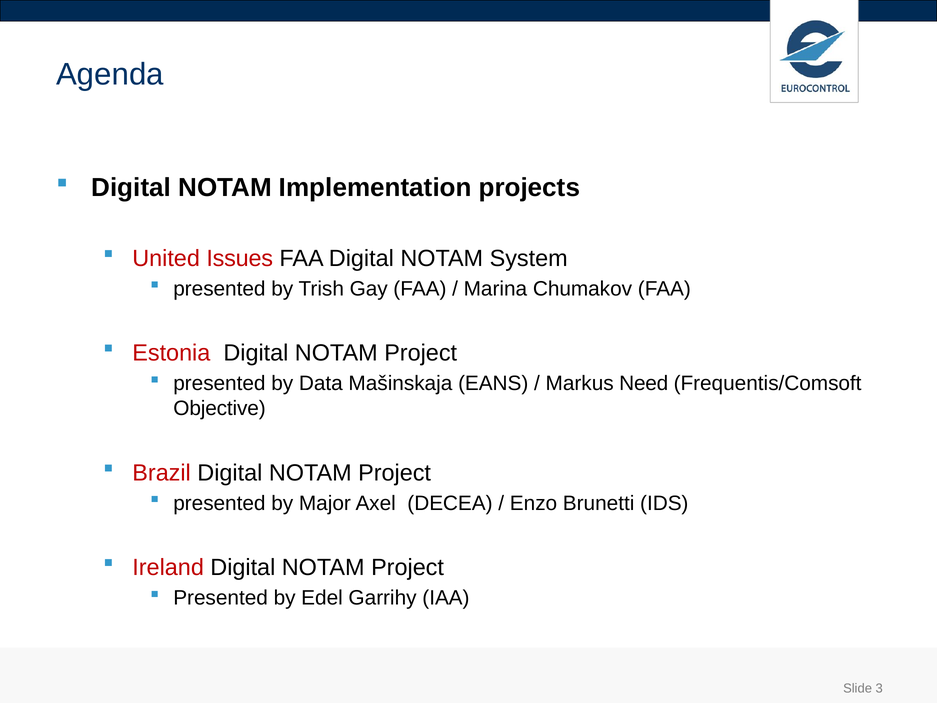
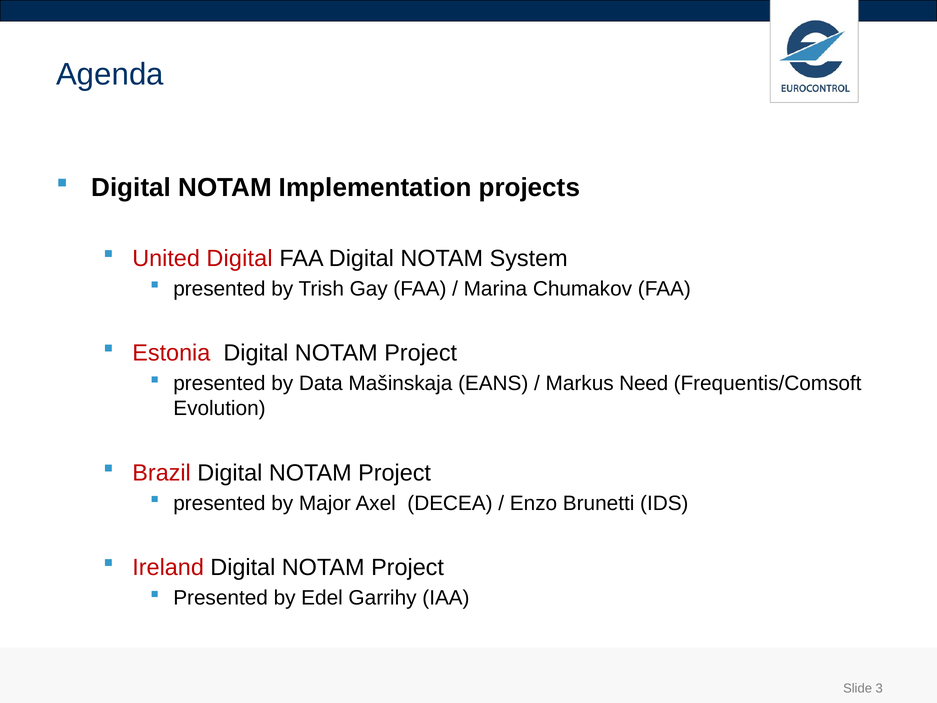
United Issues: Issues -> Digital
Objective: Objective -> Evolution
